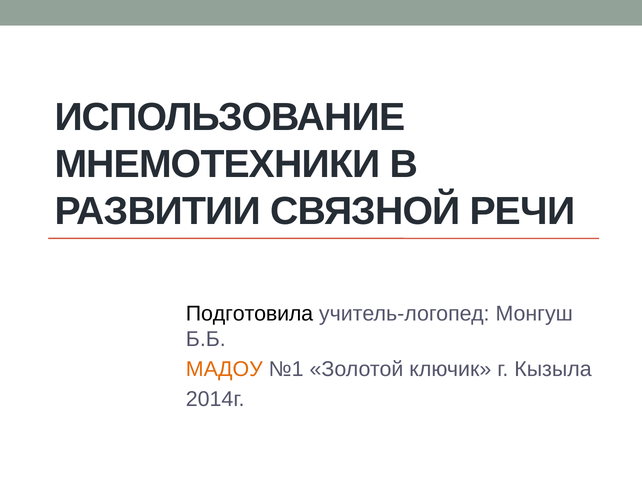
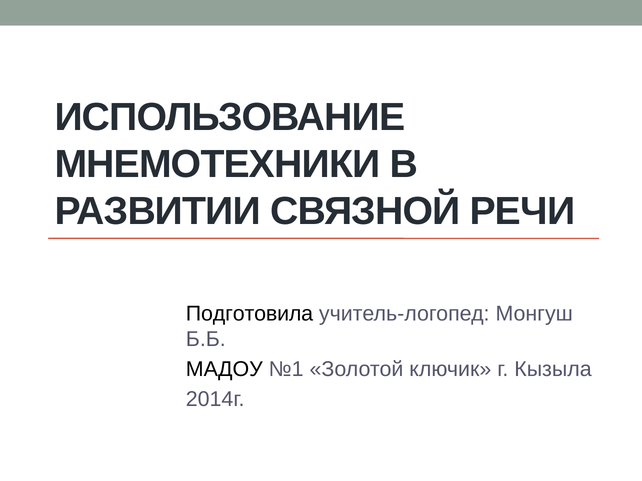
МАДОУ colour: orange -> black
